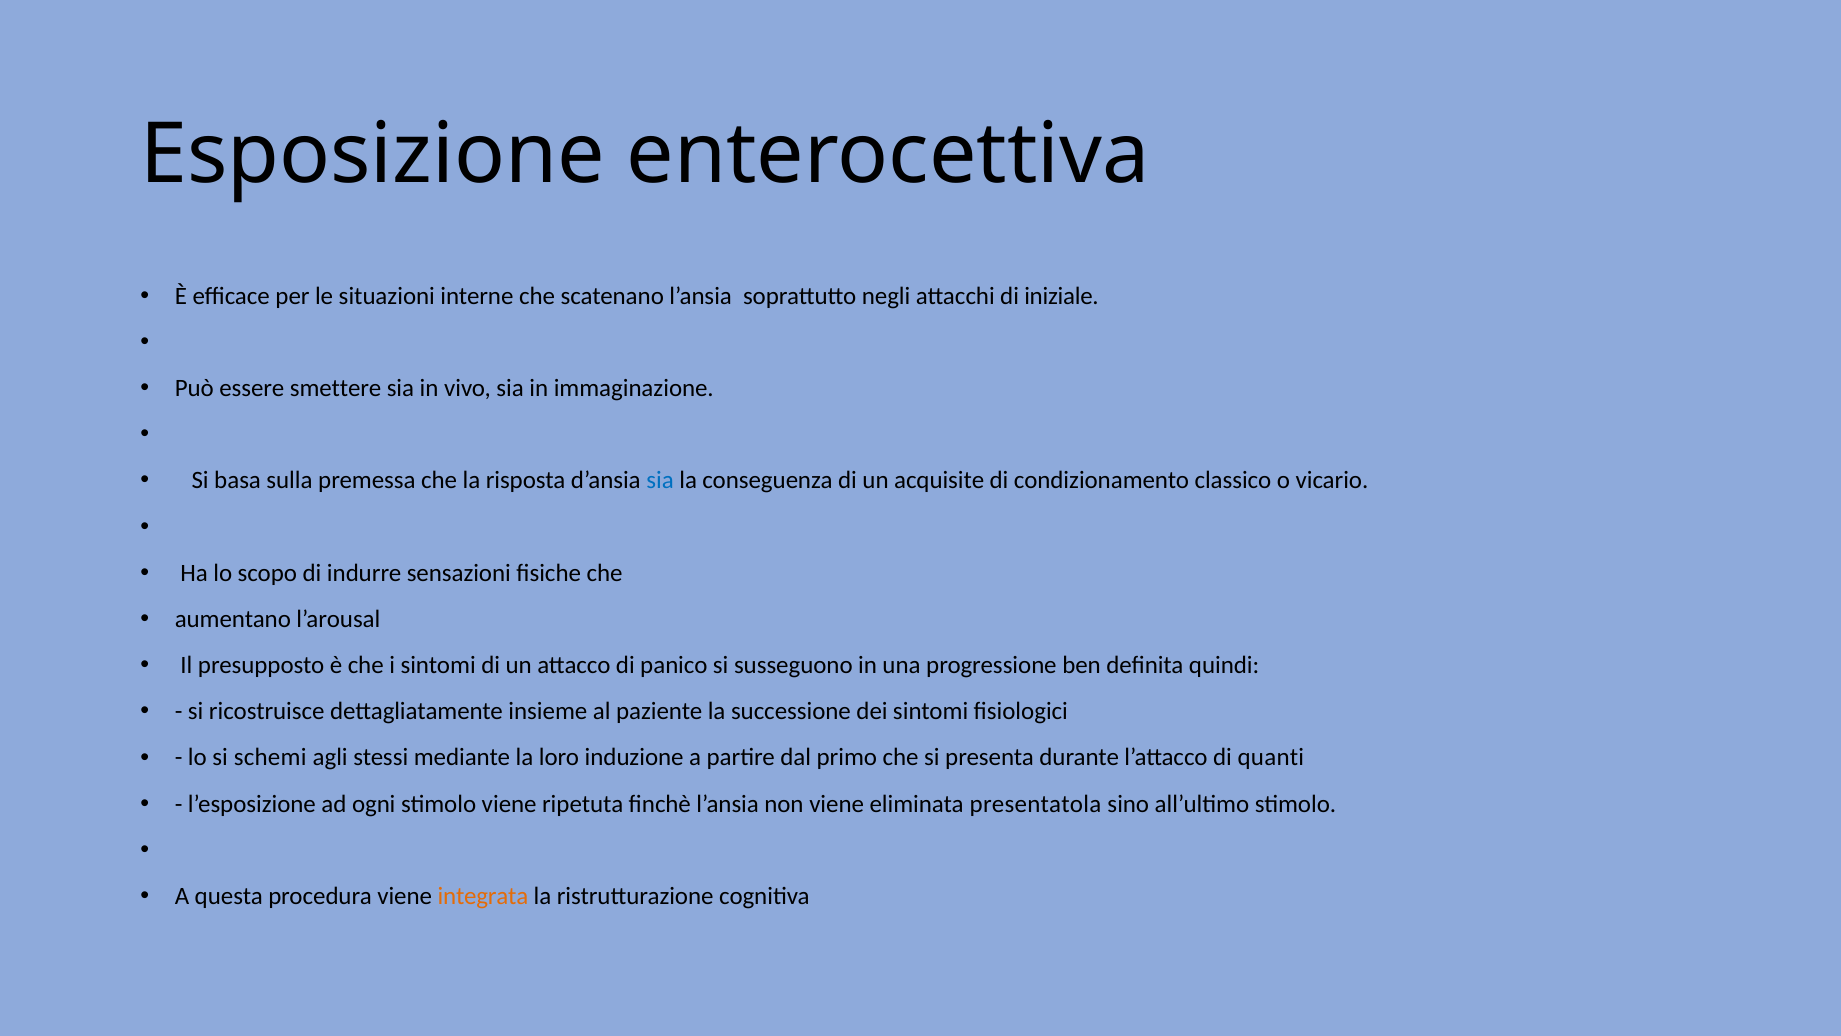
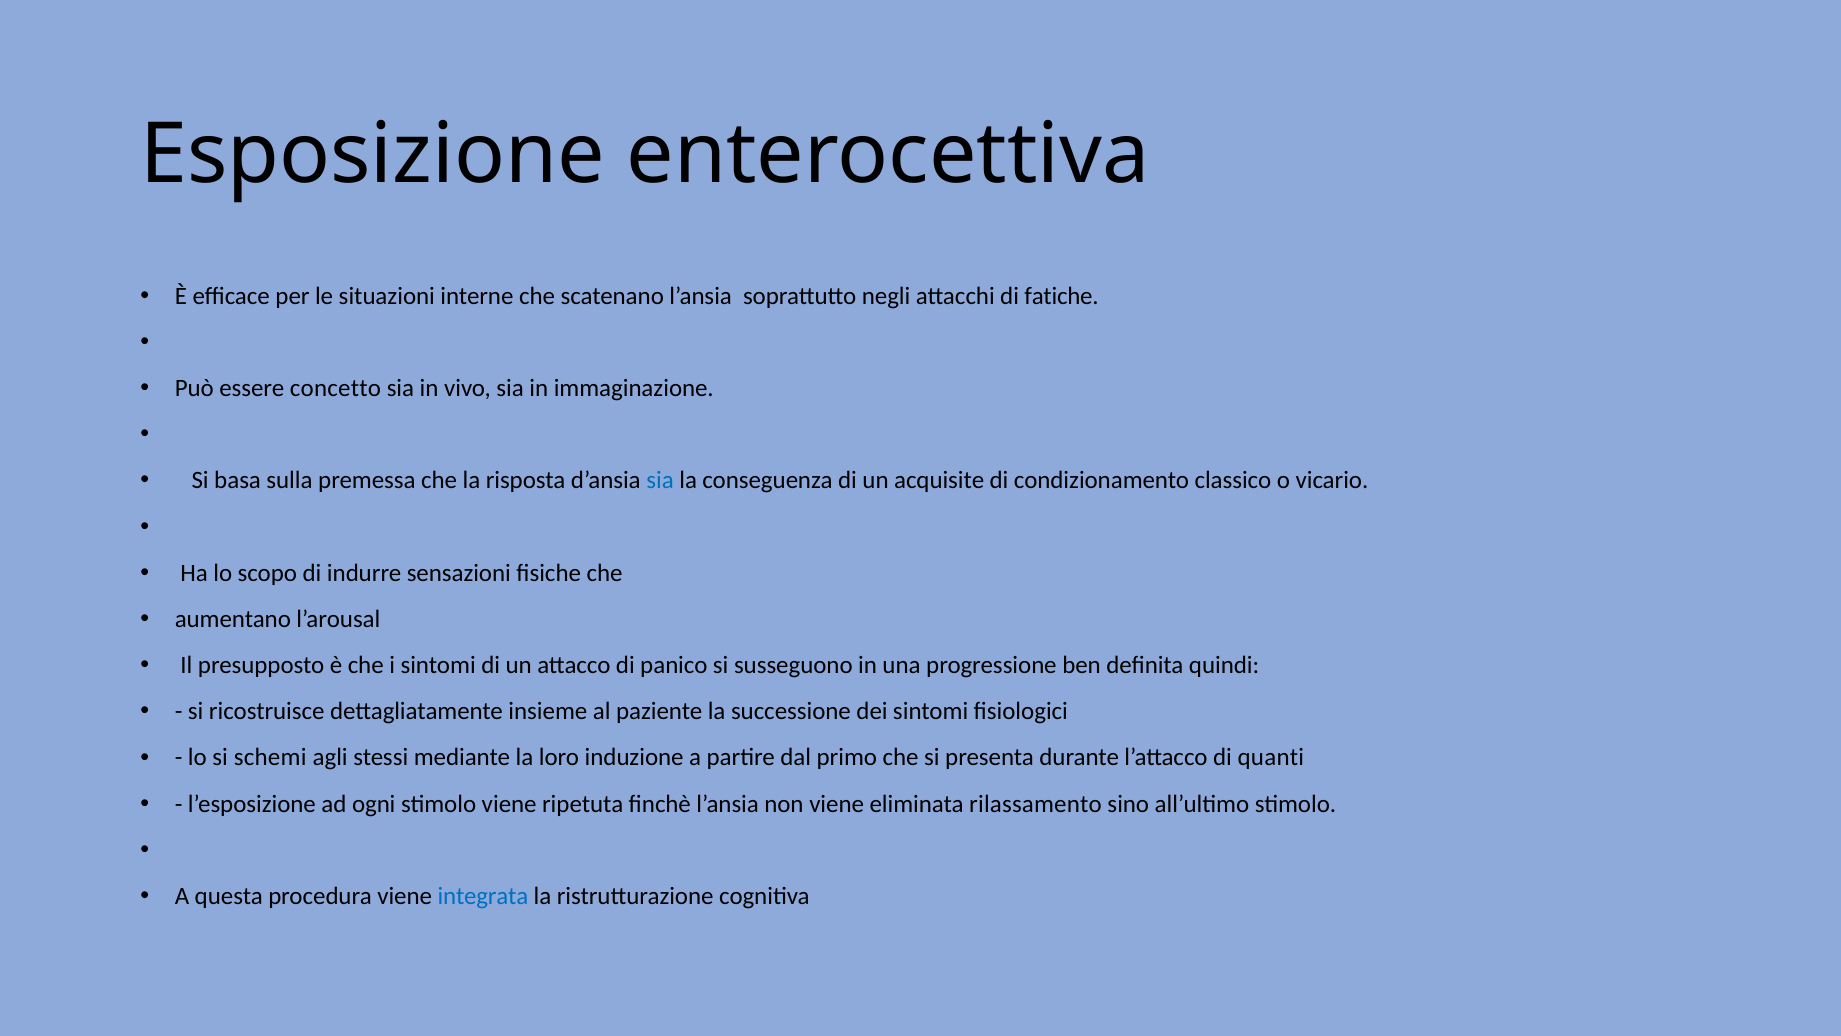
iniziale: iniziale -> fatiche
smettere: smettere -> concetto
presentatola: presentatola -> rilassamento
integrata colour: orange -> blue
